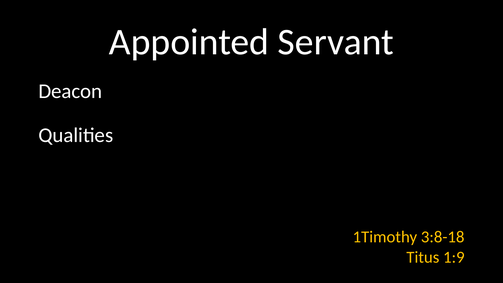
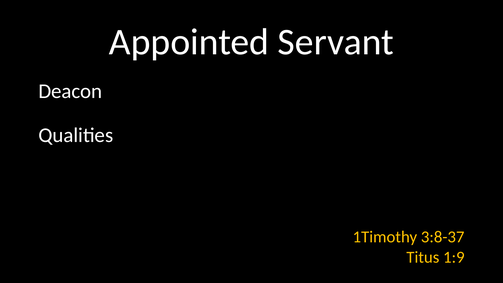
3:8-18: 3:8-18 -> 3:8-37
